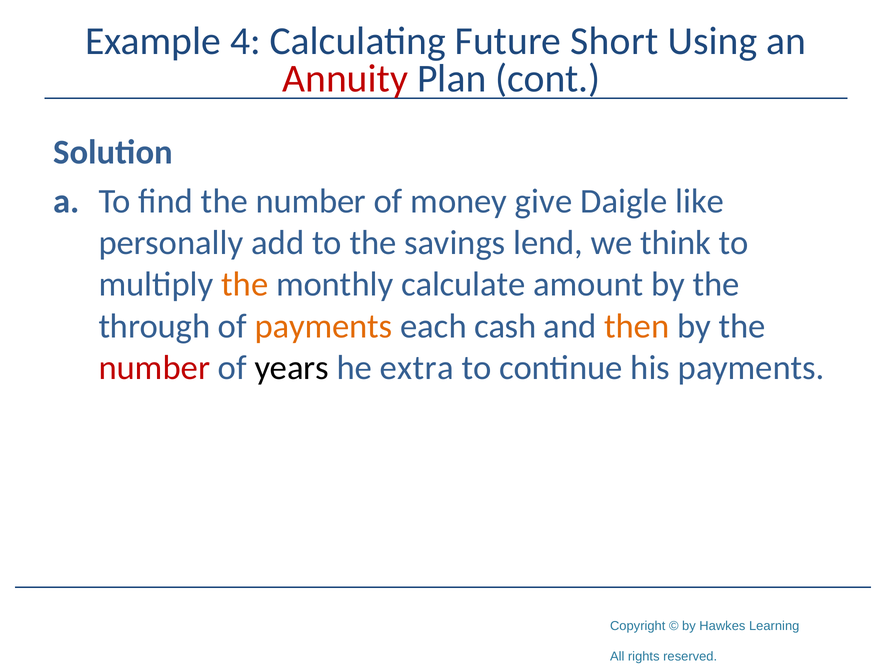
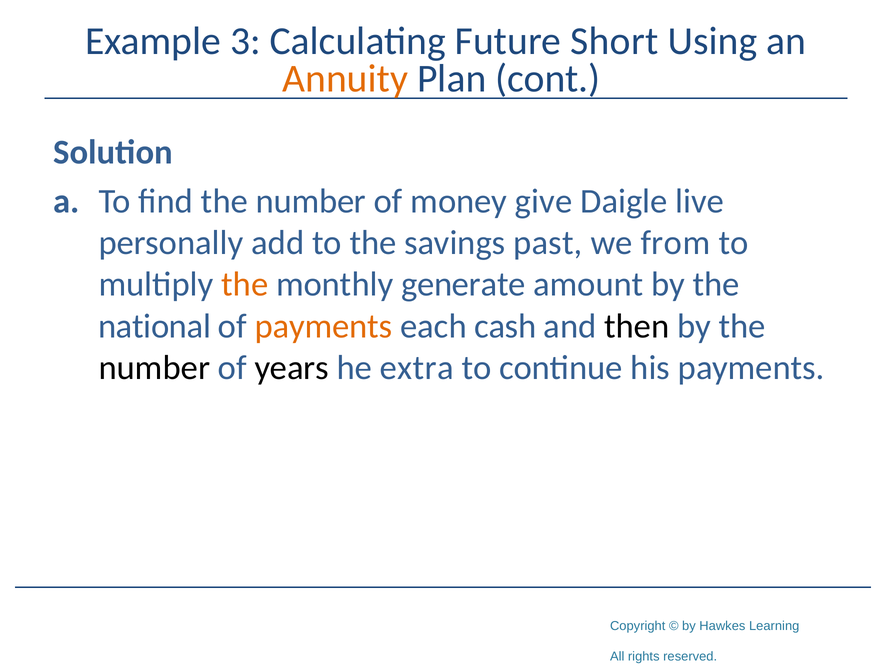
4: 4 -> 3
Annuity colour: red -> orange
like: like -> live
lend: lend -> past
think: think -> from
calculate: calculate -> generate
through: through -> national
then colour: orange -> black
number at (154, 368) colour: red -> black
